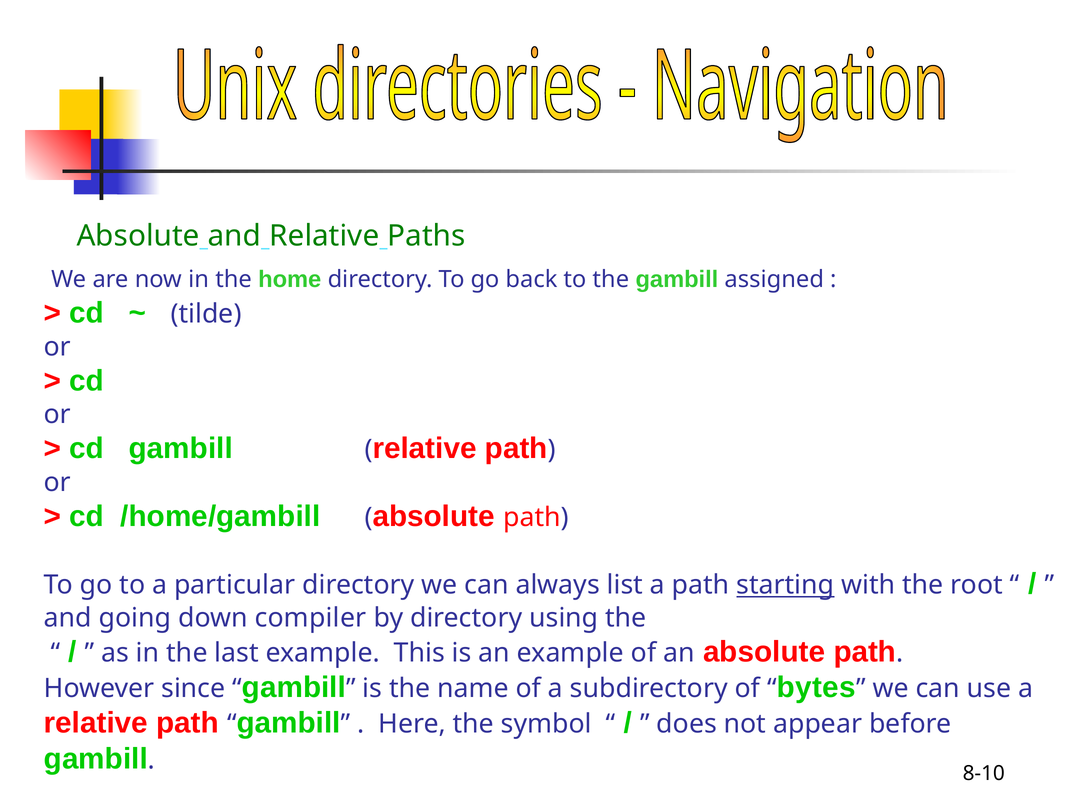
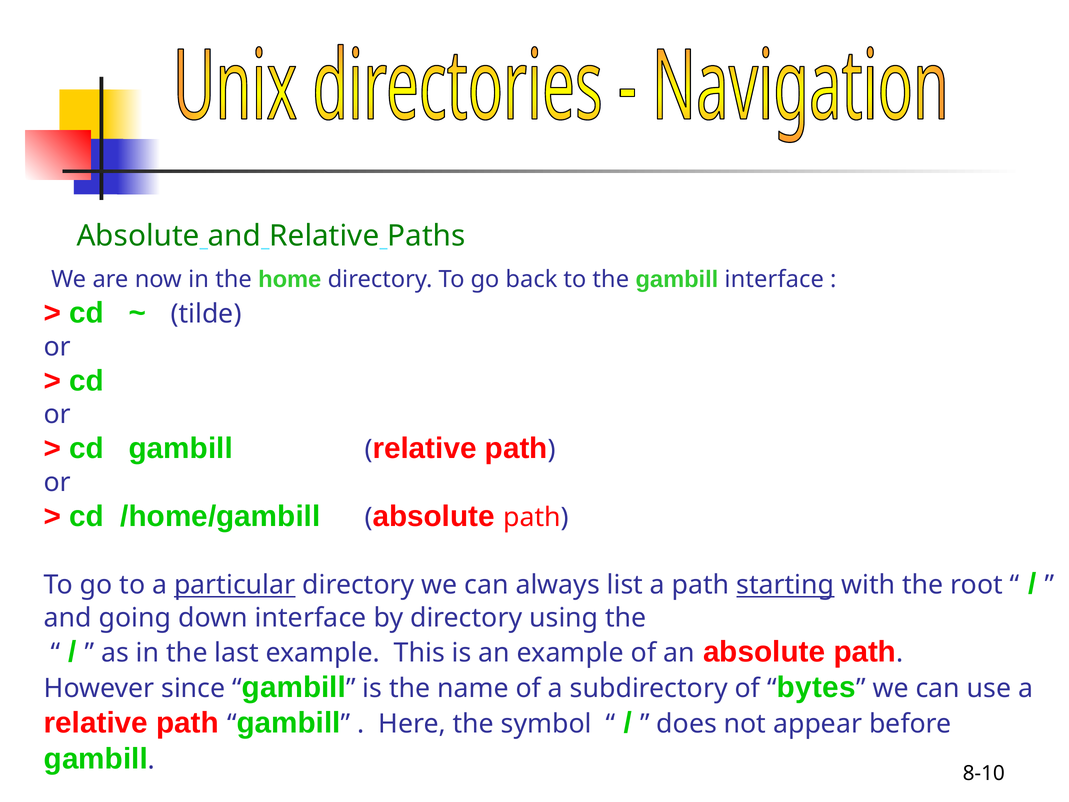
gambill assigned: assigned -> interface
particular underline: none -> present
down compiler: compiler -> interface
